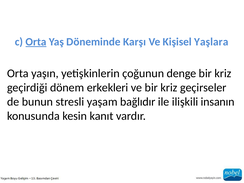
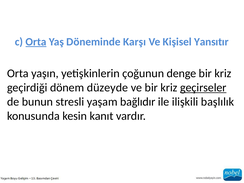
Yaşlara: Yaşlara -> Yansıtır
erkekleri: erkekleri -> düzeyde
geçirseler underline: none -> present
insanın: insanın -> başlılık
